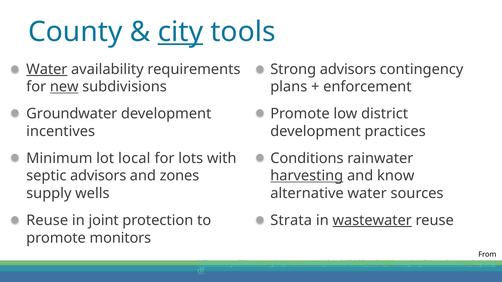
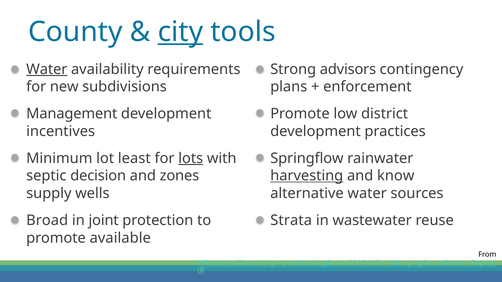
new underline: present -> none
Groundwater: Groundwater -> Management
local: local -> least
lots underline: none -> present
Conditions: Conditions -> Springflow
septic advisors: advisors -> decision
Reuse at (47, 221): Reuse -> Broad
wastewater underline: present -> none
monitors: monitors -> available
